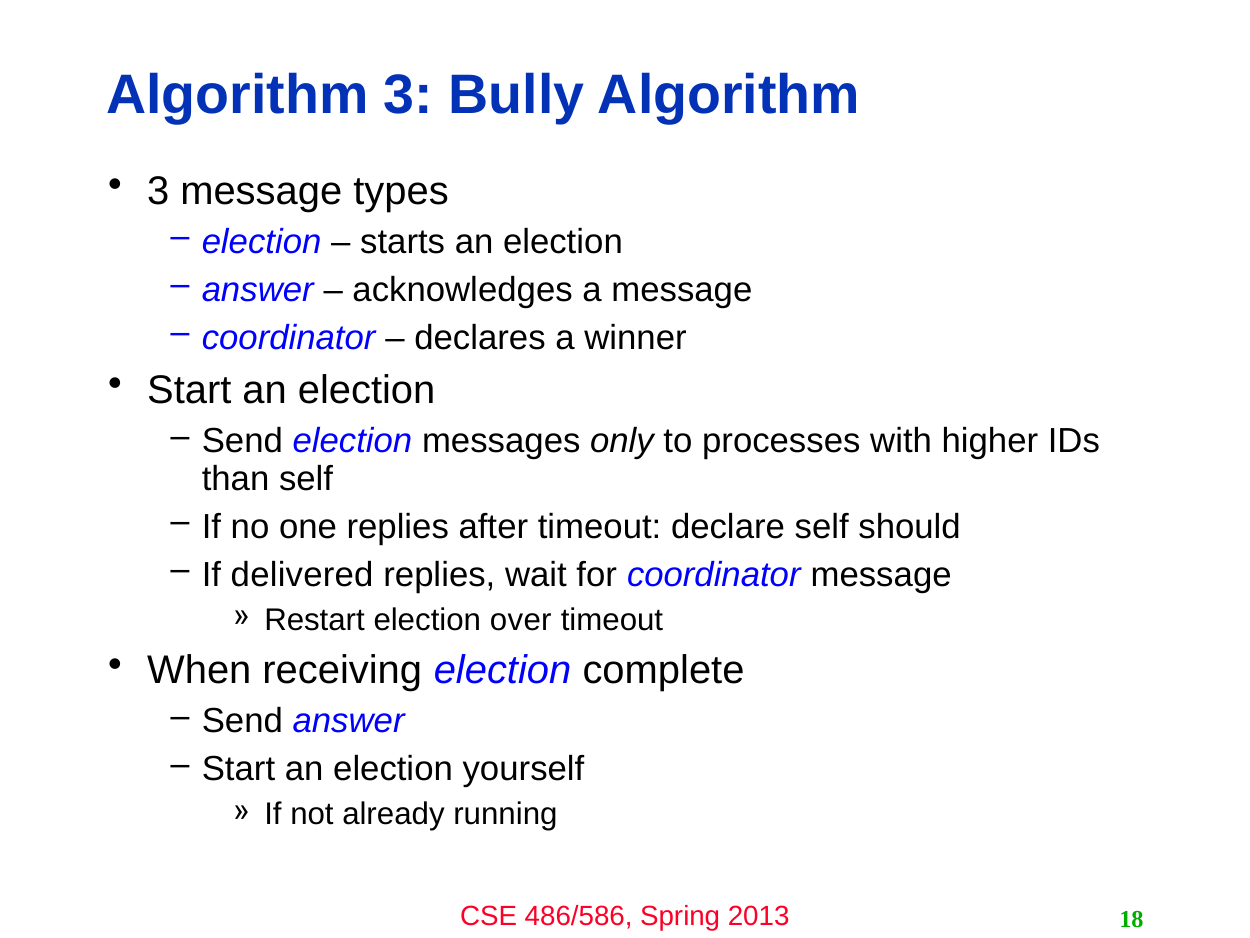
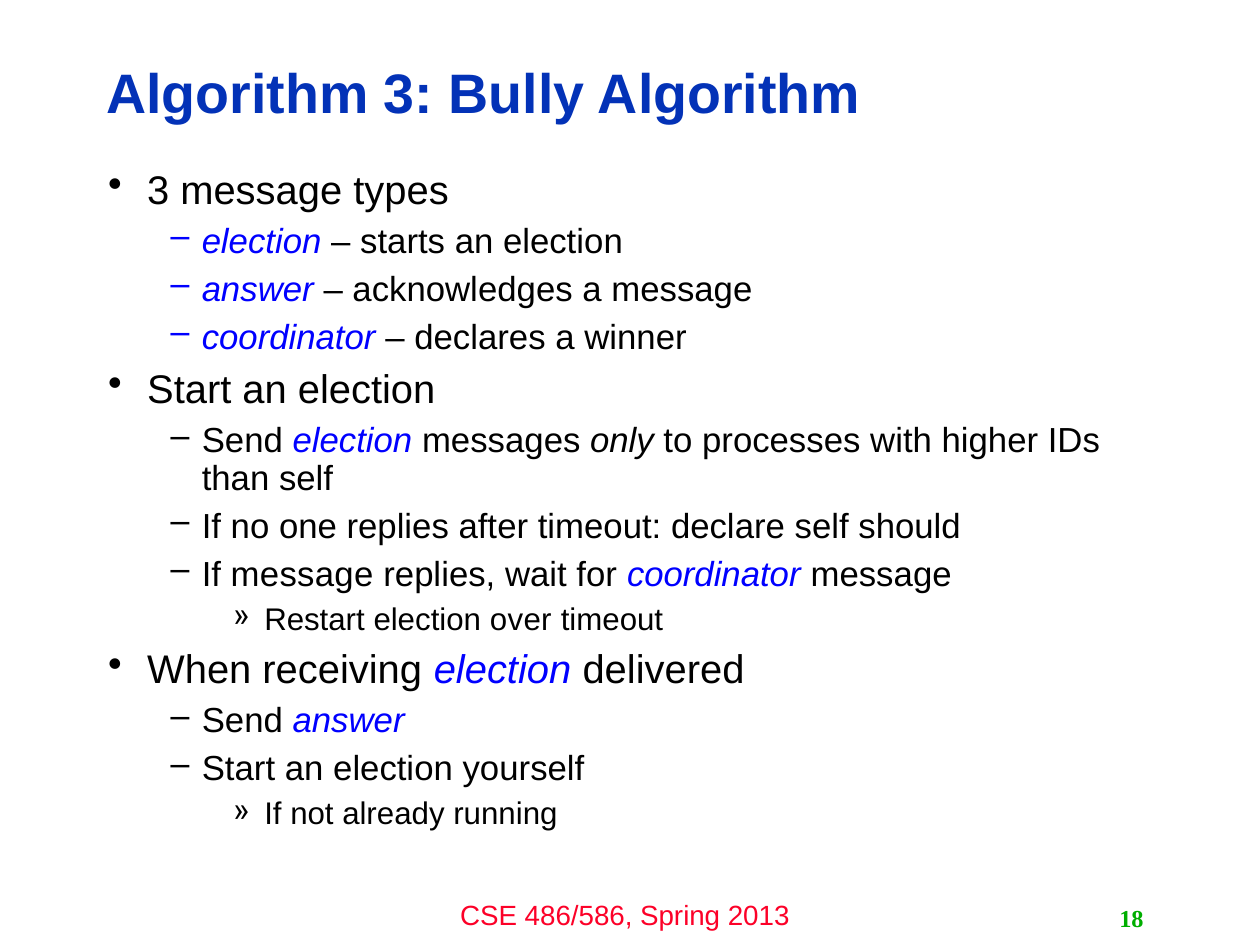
If delivered: delivered -> message
complete: complete -> delivered
